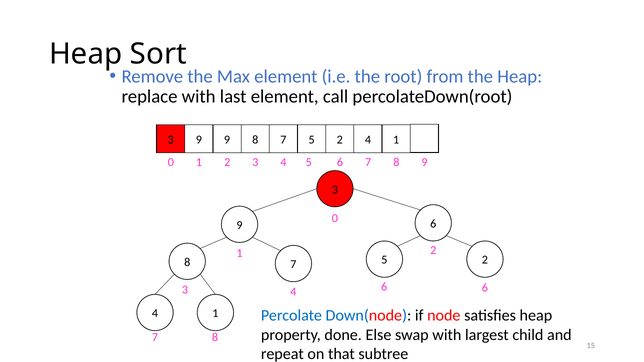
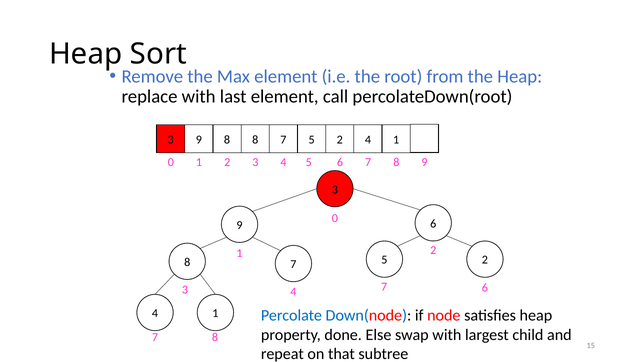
9 9: 9 -> 8
3 6: 6 -> 7
